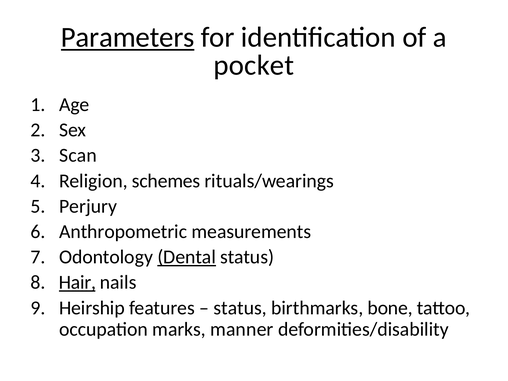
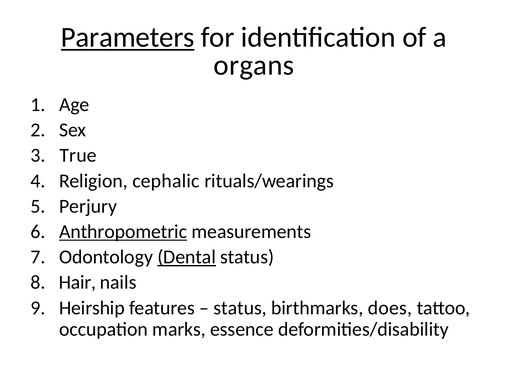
pocket: pocket -> organs
Scan: Scan -> True
schemes: schemes -> cephalic
Anthropometric underline: none -> present
Hair underline: present -> none
bone: bone -> does
manner: manner -> essence
